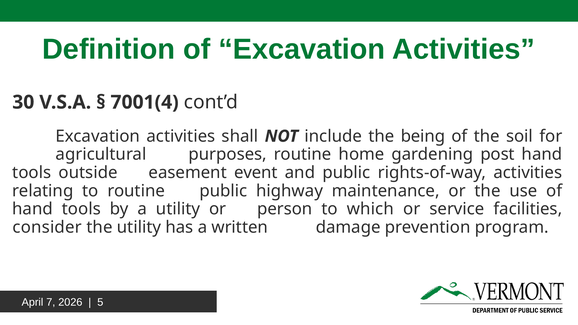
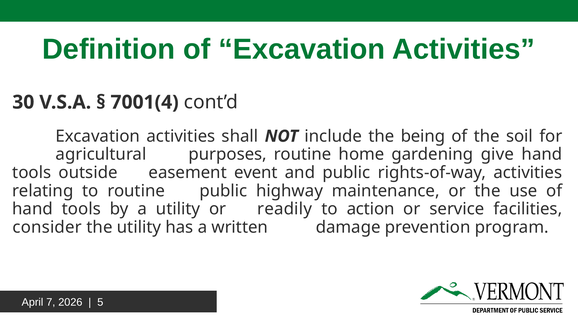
post: post -> give
person: person -> readily
which: which -> action
